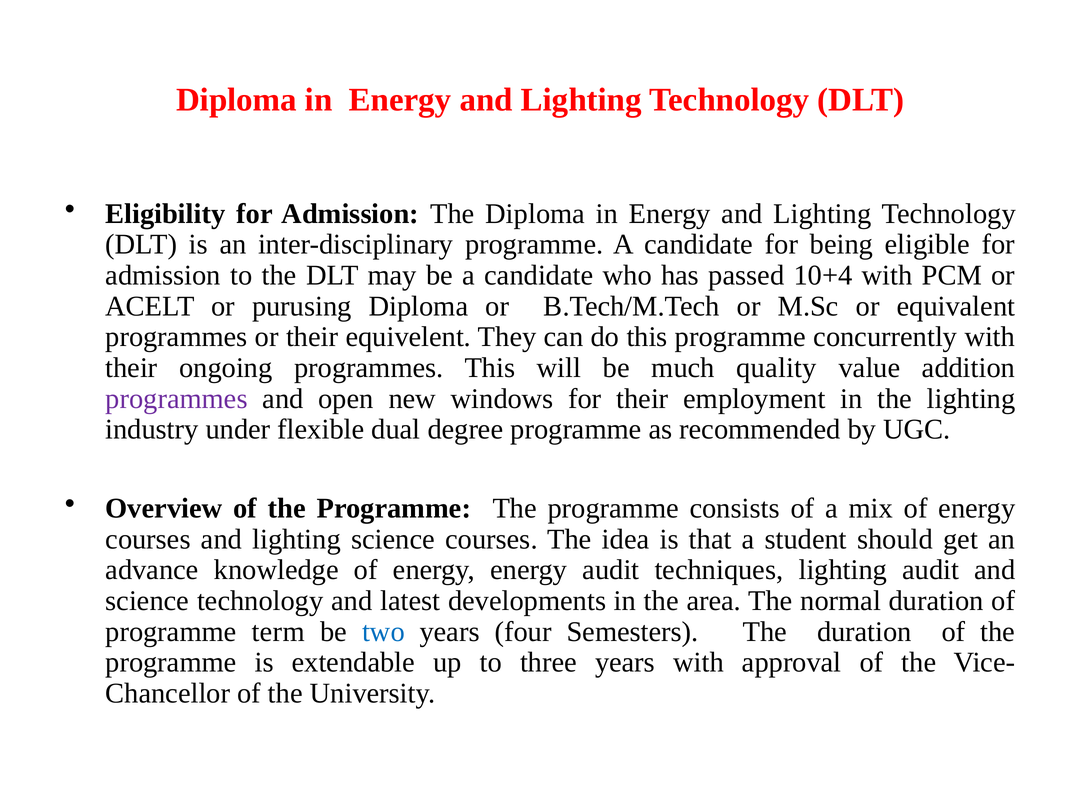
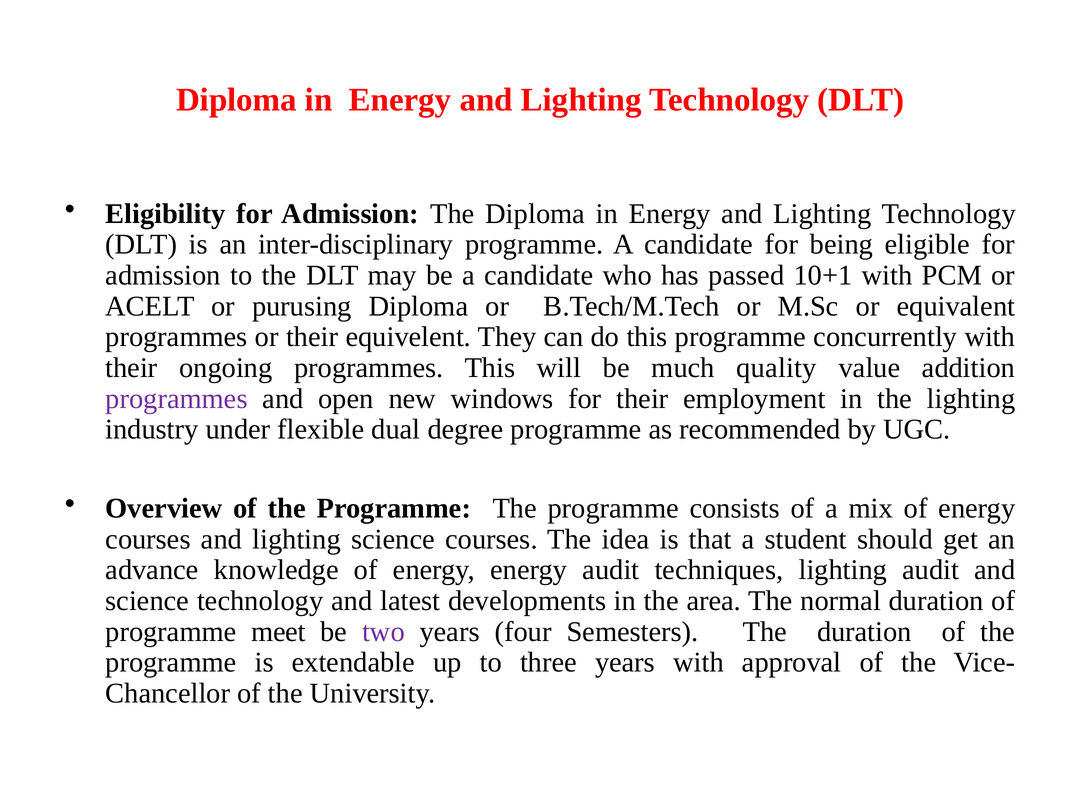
10+4: 10+4 -> 10+1
term: term -> meet
two colour: blue -> purple
